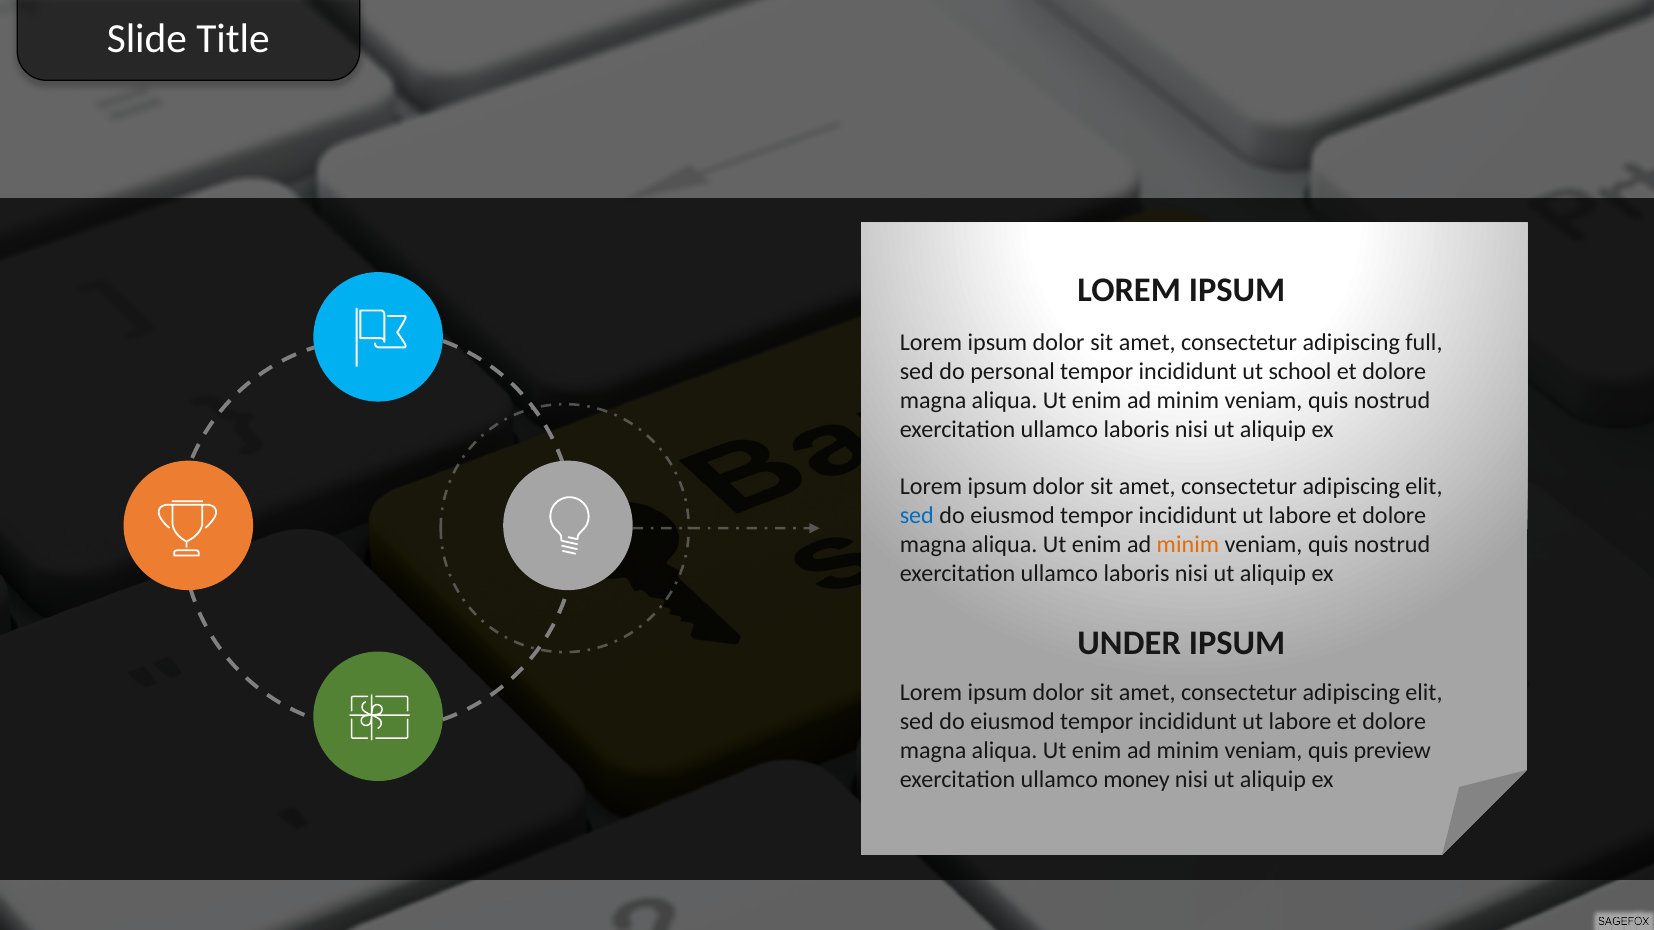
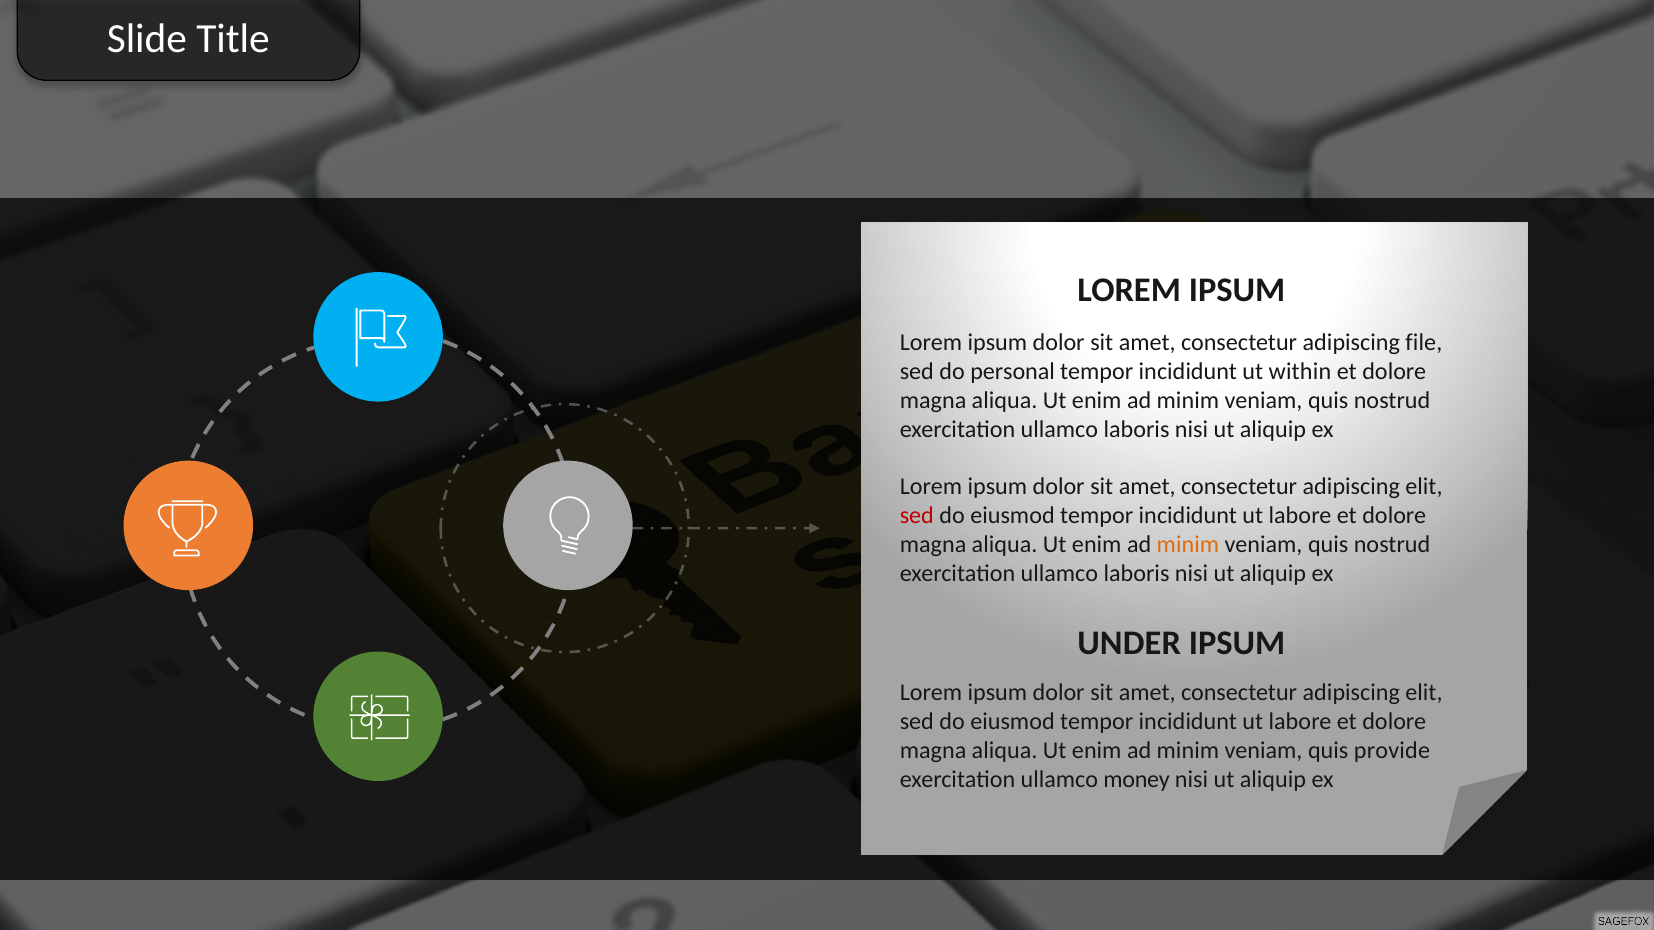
full: full -> file
school: school -> within
sed at (917, 516) colour: blue -> red
preview: preview -> provide
